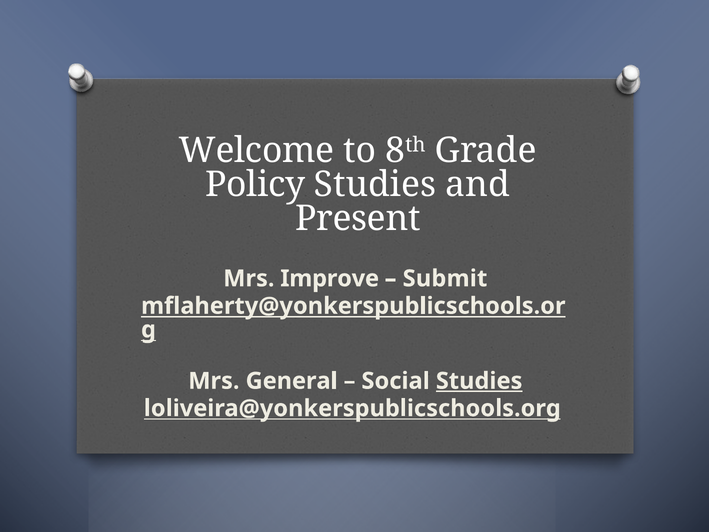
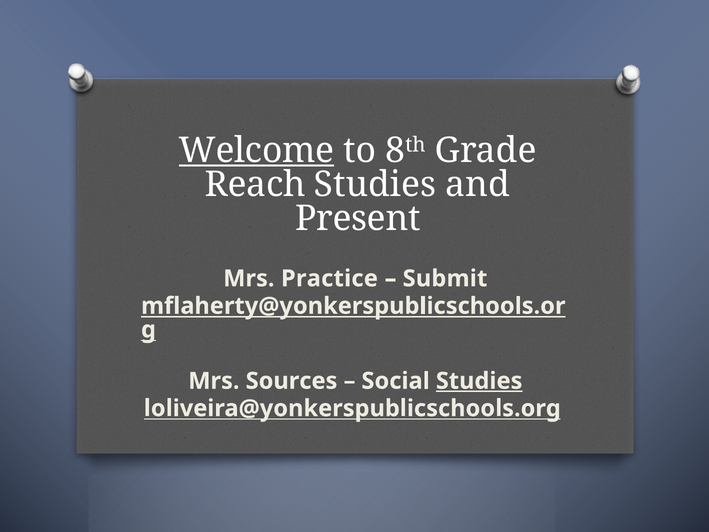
Welcome underline: none -> present
Policy: Policy -> Reach
Improve: Improve -> Practice
General: General -> Sources
